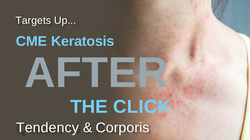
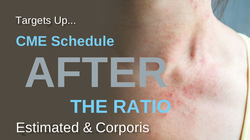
Keratosis: Keratosis -> Schedule
CLICK: CLICK -> RATIO
Tendency: Tendency -> Estimated
